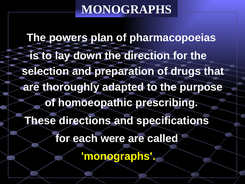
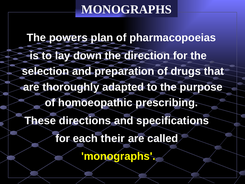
were: were -> their
